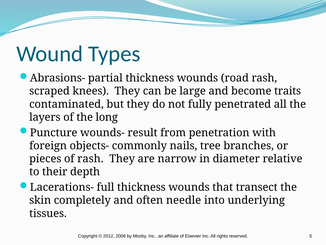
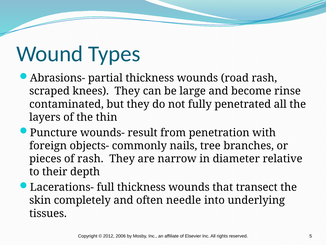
traits: traits -> rinse
long: long -> thin
